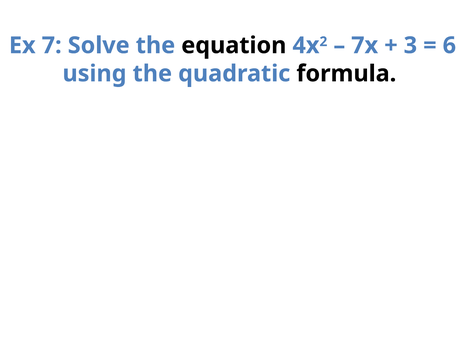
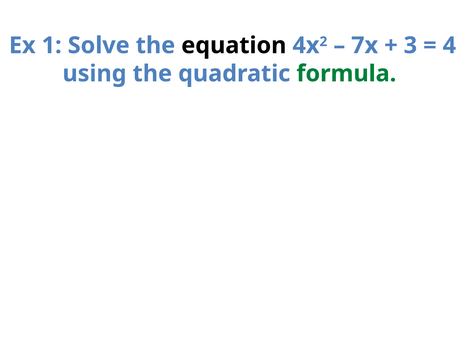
7: 7 -> 1
6: 6 -> 4
formula colour: black -> green
